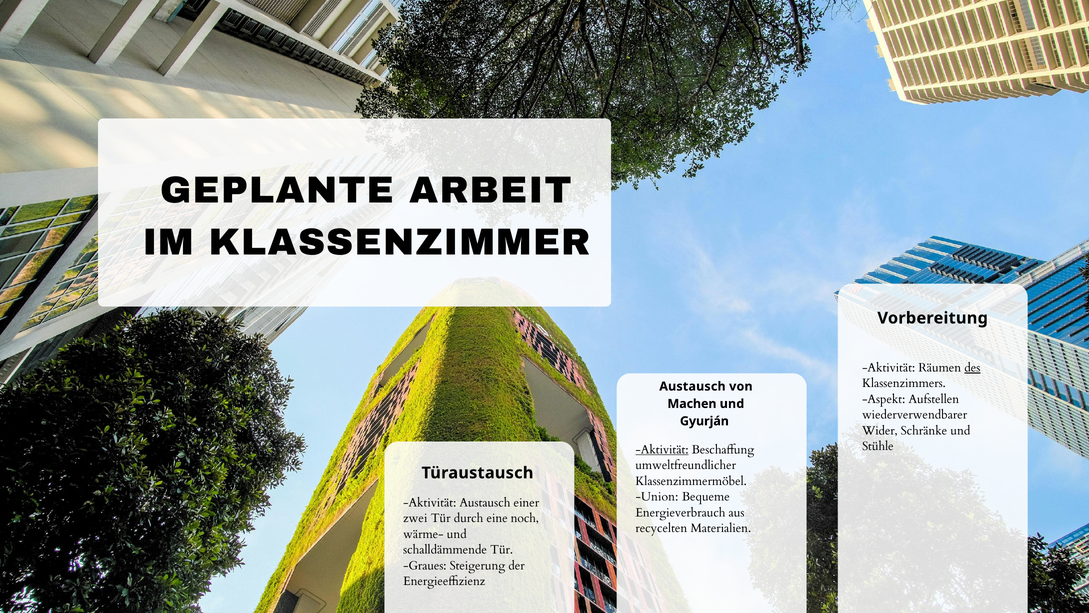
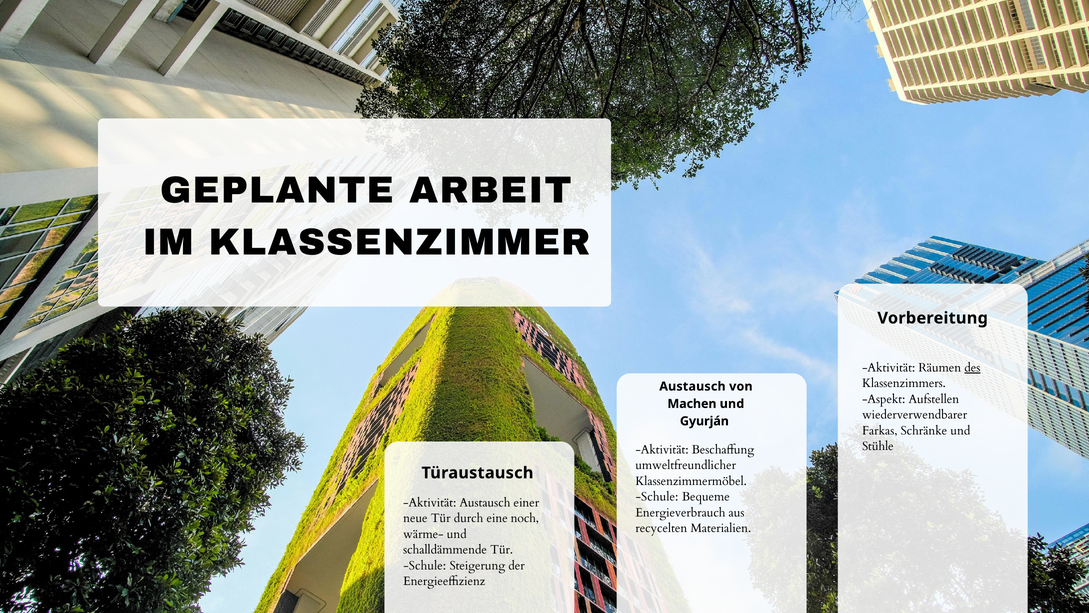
Wider: Wider -> Farkas
Aktivität at (662, 449) underline: present -> none
Union at (657, 497): Union -> Schule
zwei: zwei -> neue
Graues at (425, 565): Graues -> Schule
